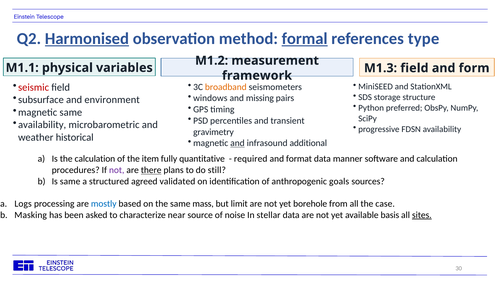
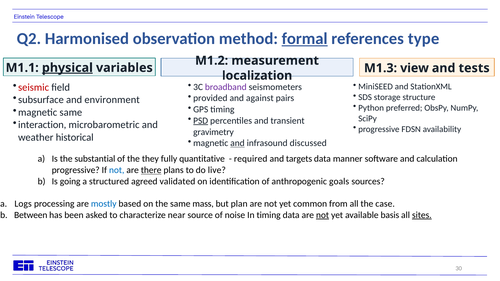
Harmonised underline: present -> none
physical underline: none -> present
M1.3 field: field -> view
form: form -> tests
framework: framework -> localization
broadband colour: orange -> purple
windows: windows -> provided
missing: missing -> against
PSD underline: none -> present
availability at (42, 125): availability -> interaction
additional: additional -> discussed
the calculation: calculation -> substantial
item: item -> they
format: format -> targets
procedures at (76, 170): procedures -> progressive
not at (117, 170) colour: purple -> blue
still: still -> live
Is same: same -> going
limit: limit -> plan
borehole: borehole -> common
Masking: Masking -> Between
In stellar: stellar -> timing
not at (323, 215) underline: none -> present
